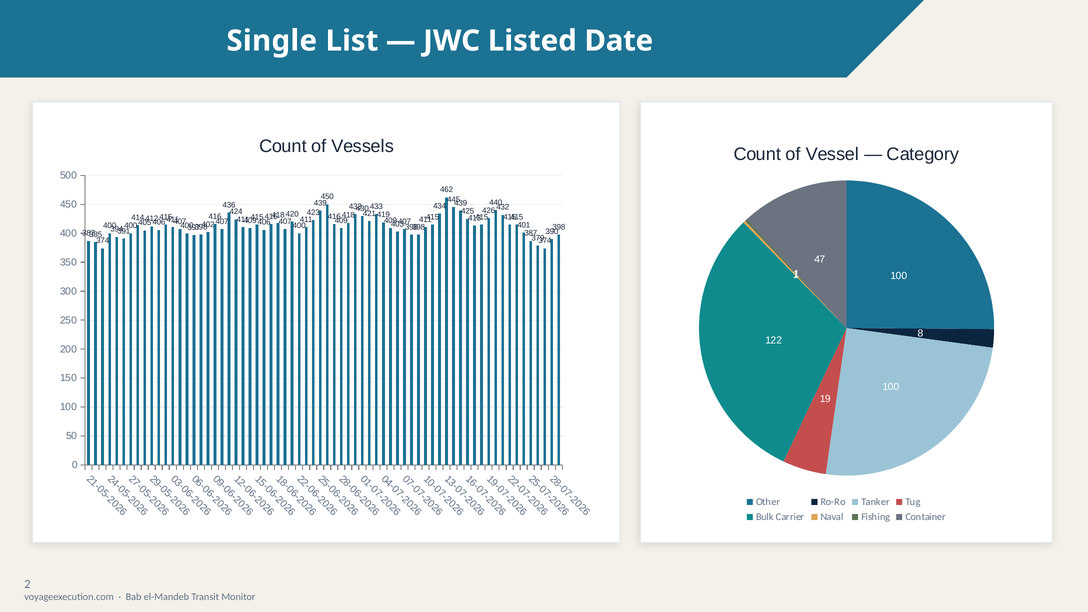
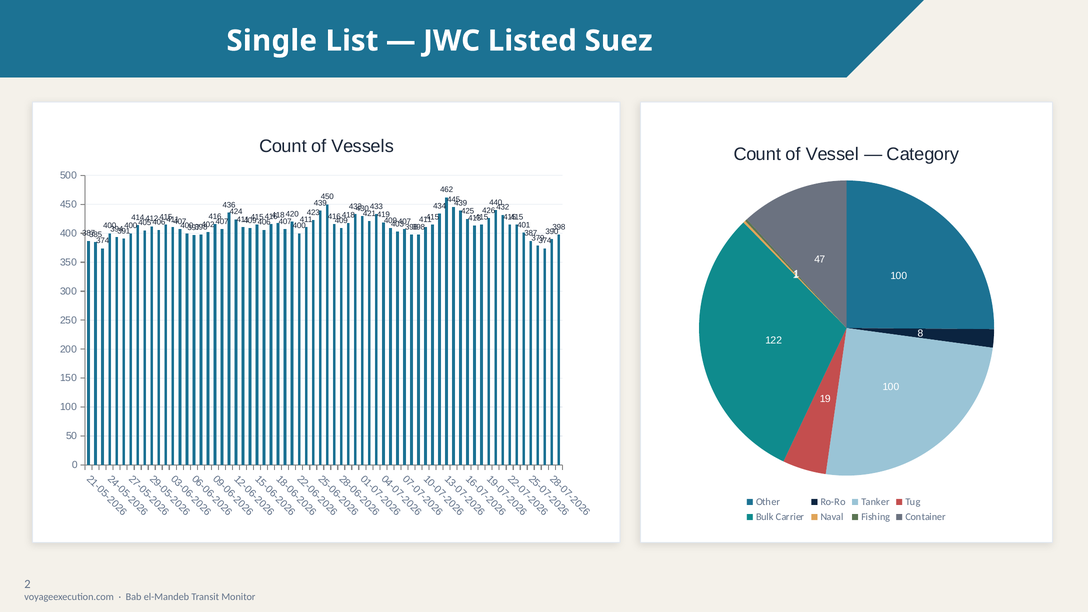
Date: Date -> Suez
